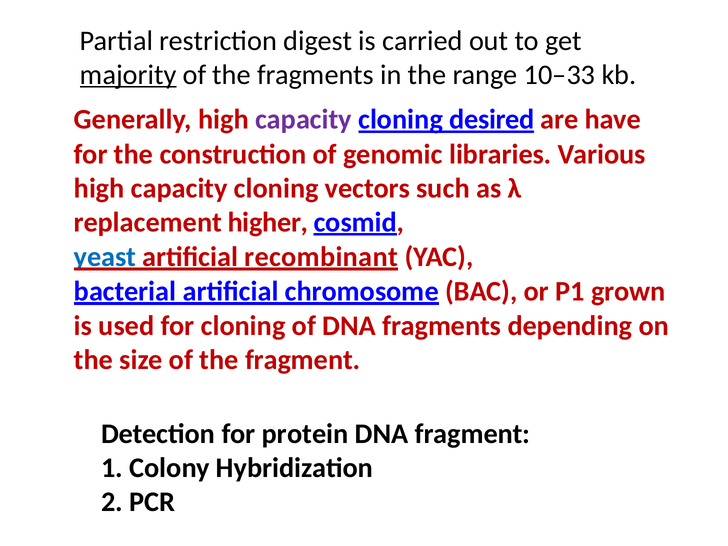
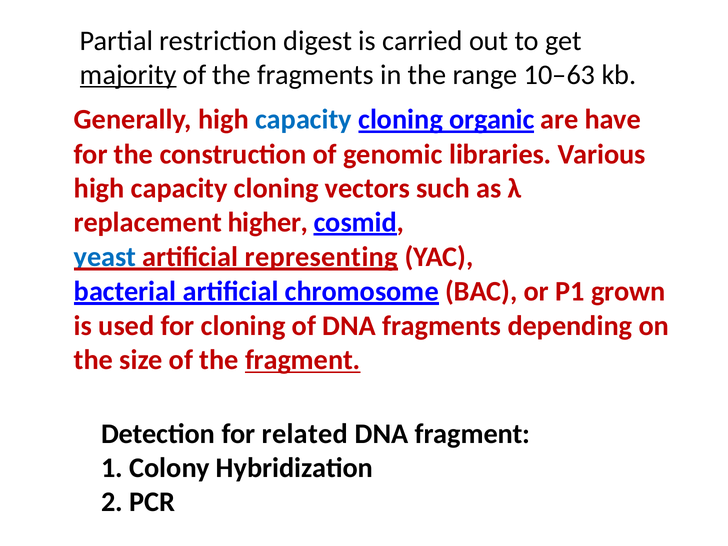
10–33: 10–33 -> 10–63
capacity at (303, 120) colour: purple -> blue
desired: desired -> organic
recombinant: recombinant -> representing
fragment at (303, 360) underline: none -> present
protein: protein -> related
